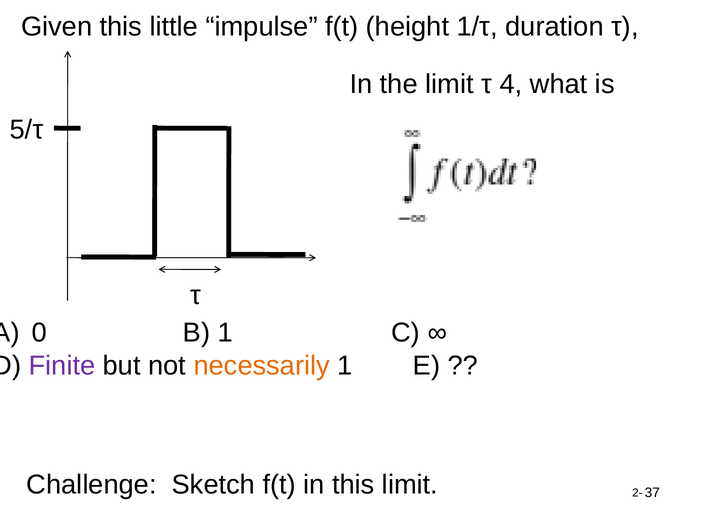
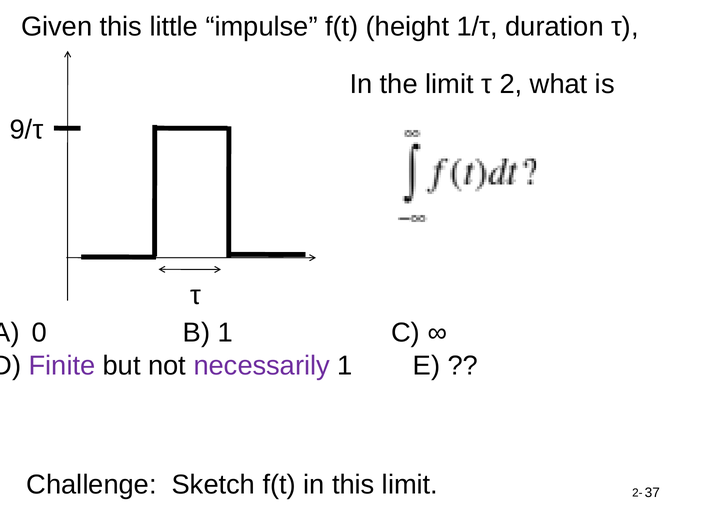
4: 4 -> 2
5/τ: 5/τ -> 9/τ
necessarily colour: orange -> purple
